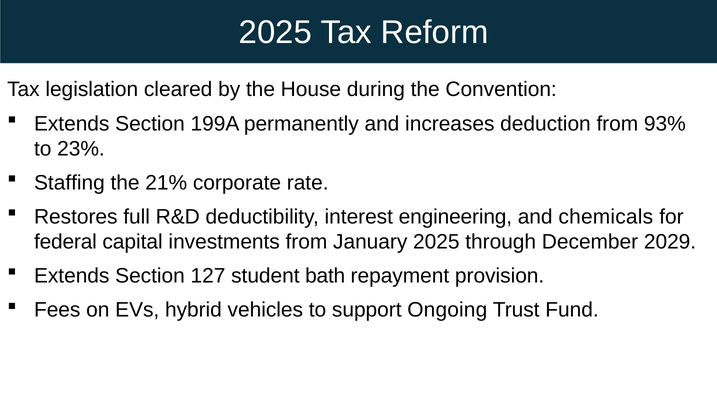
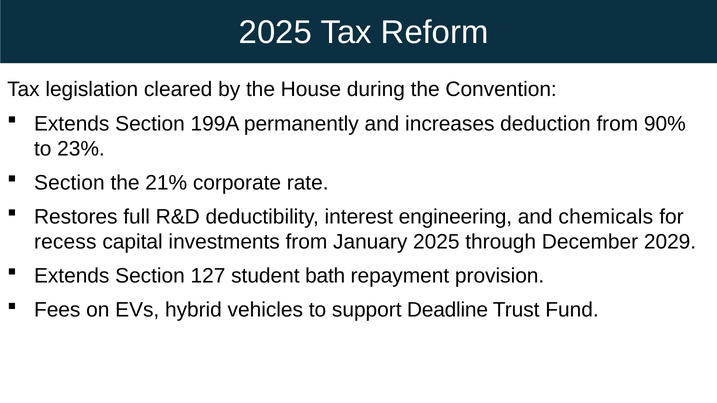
93%: 93% -> 90%
Staffing at (69, 183): Staffing -> Section
federal: federal -> recess
Ongoing: Ongoing -> Deadline
